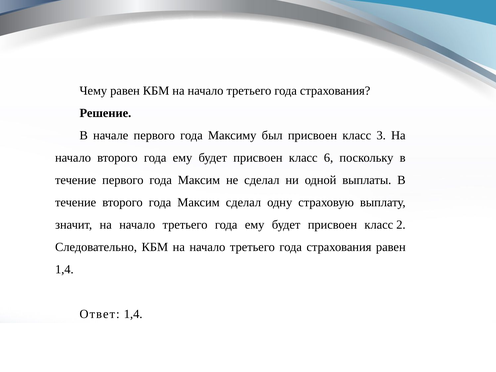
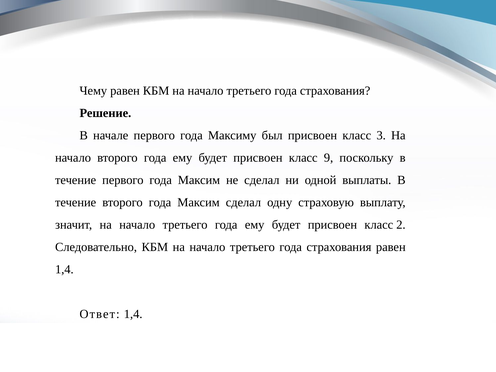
6: 6 -> 9
